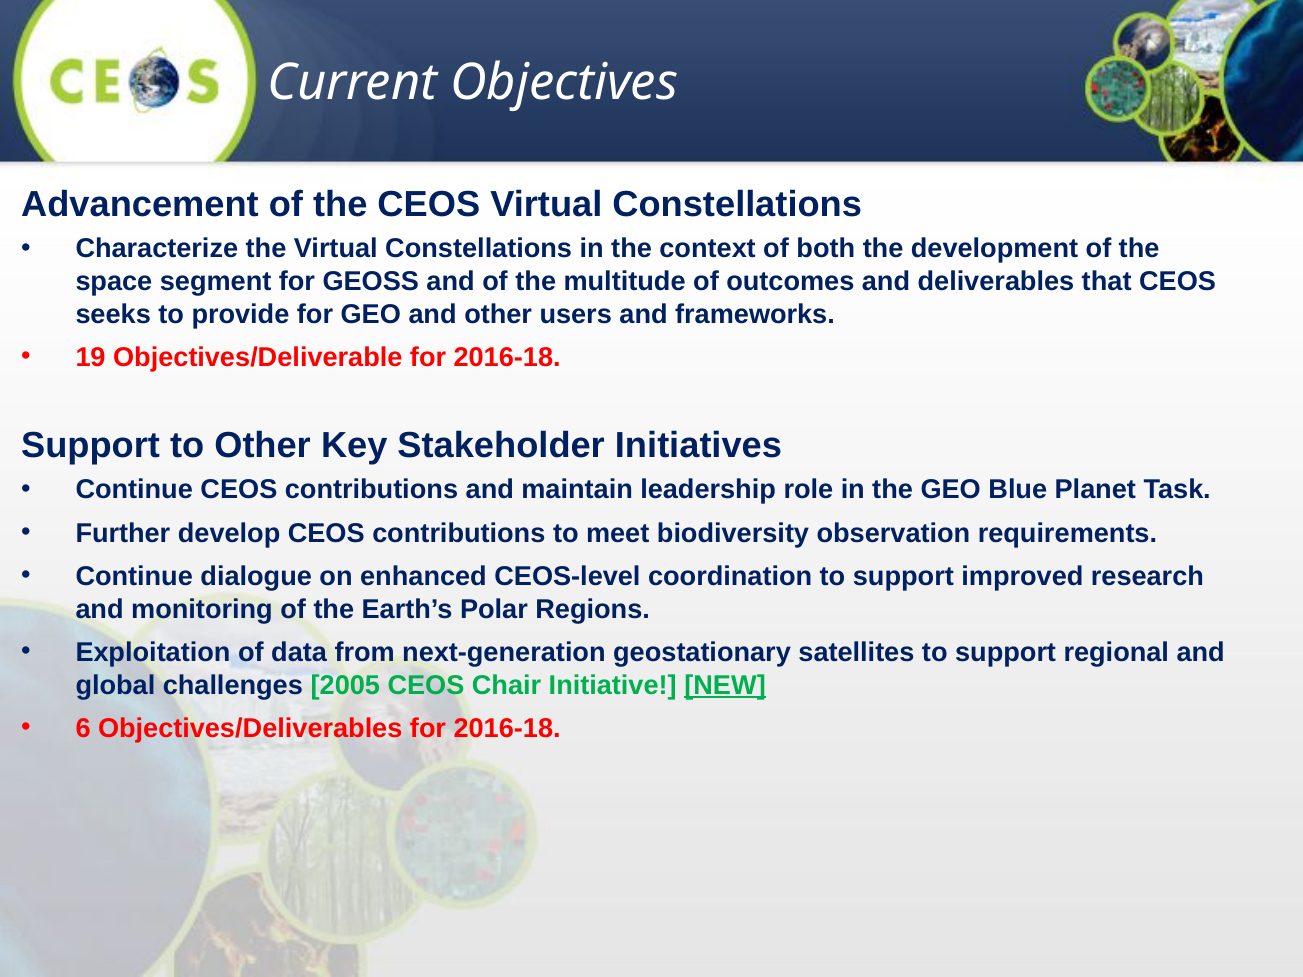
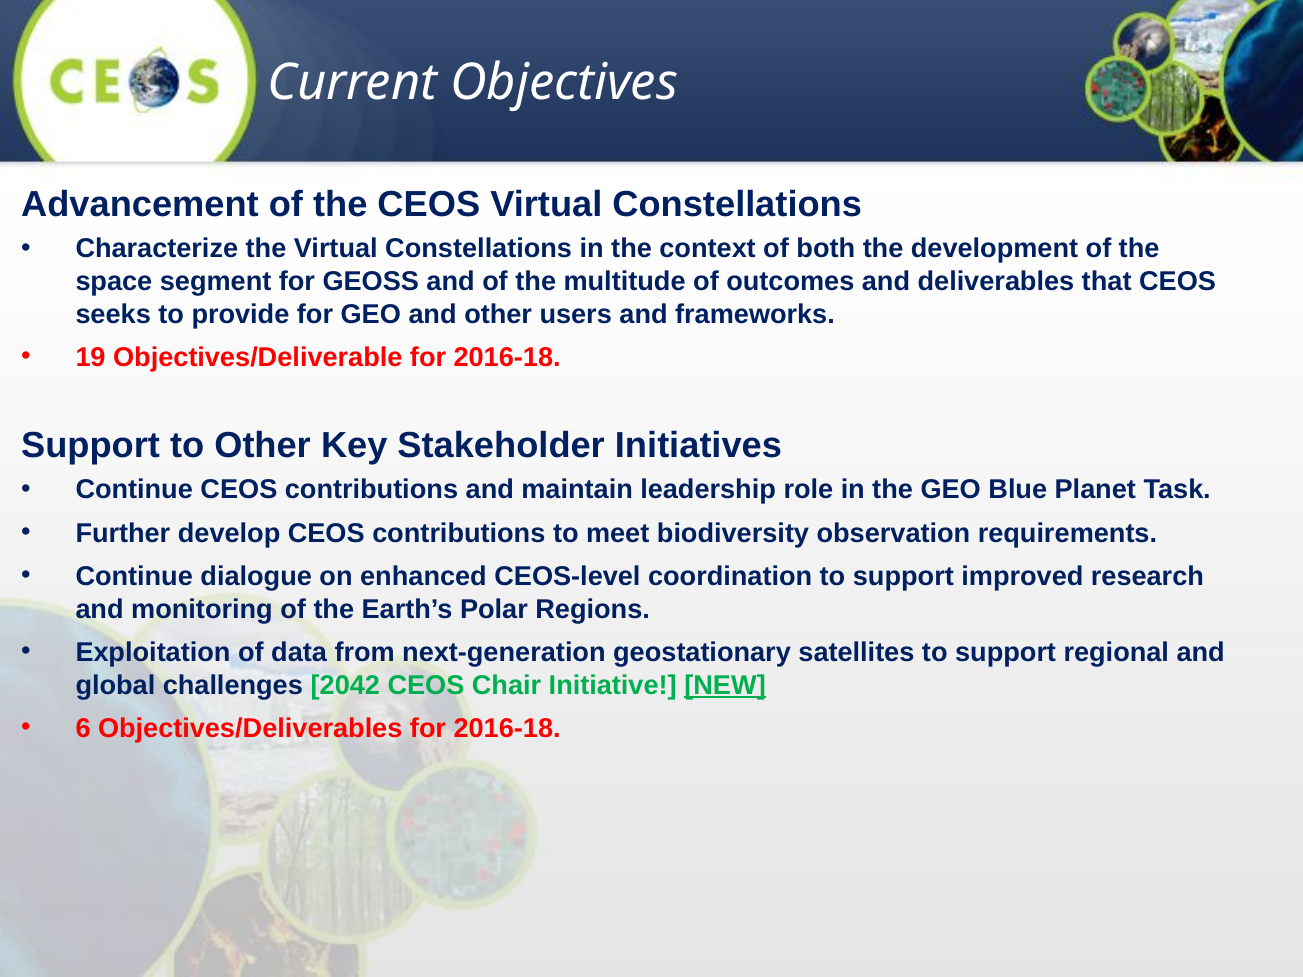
2005: 2005 -> 2042
